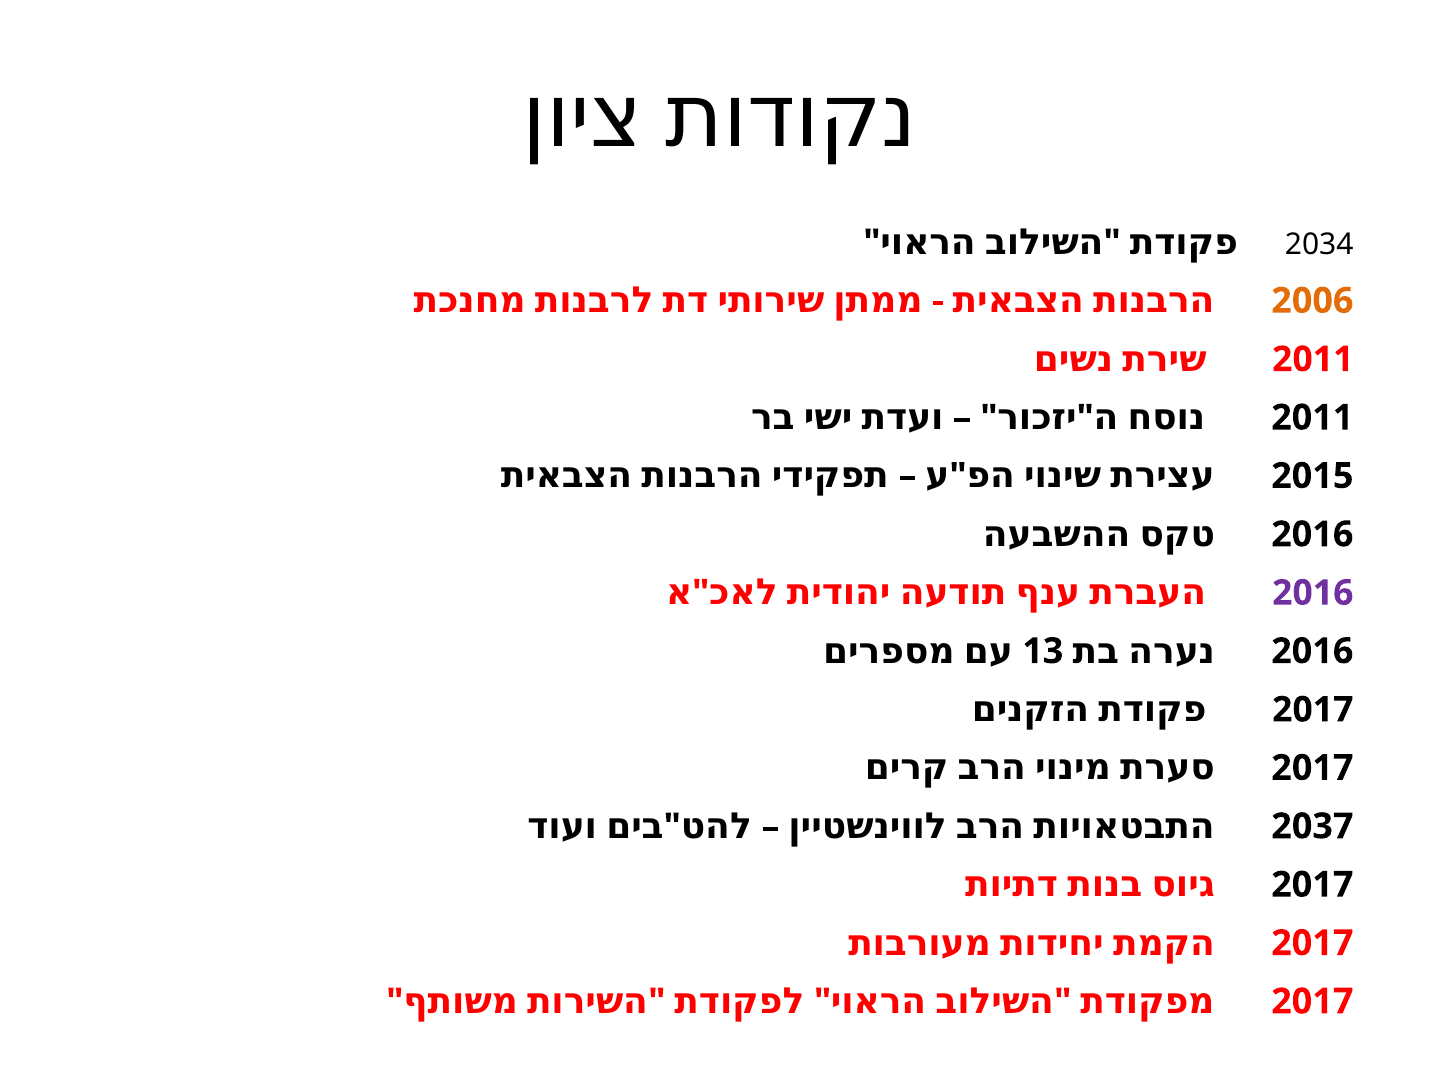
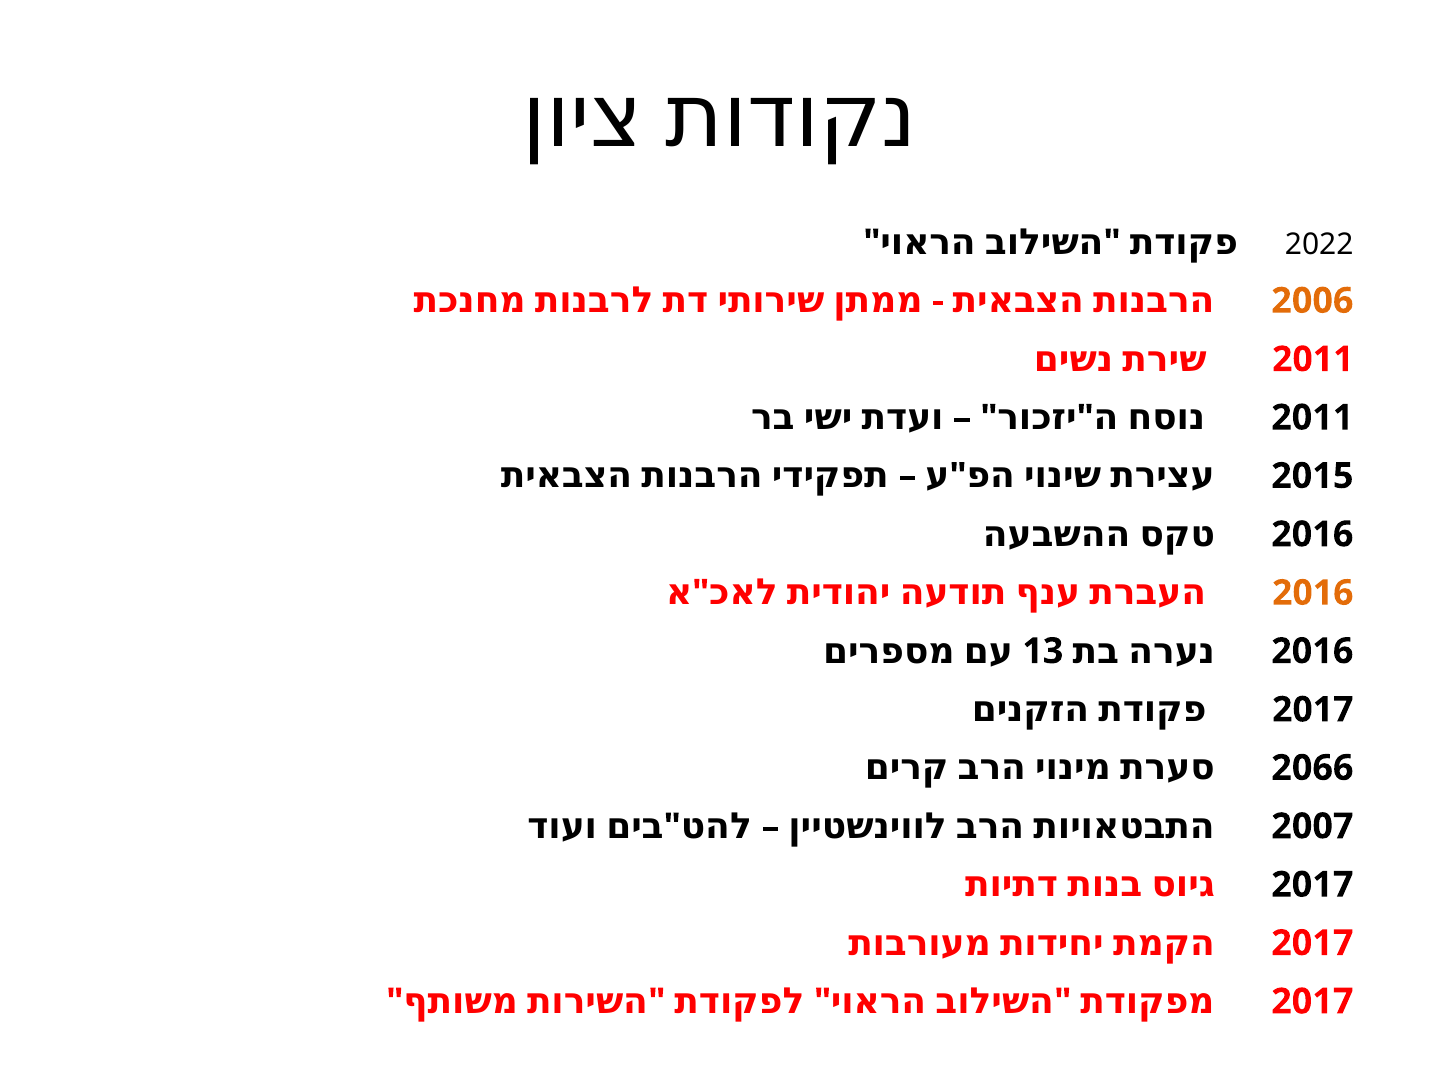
2034: 2034 -> 2022
2016 at (1313, 593) colour: purple -> orange
2017 at (1312, 768): 2017 -> 2066
2037: 2037 -> 2007
